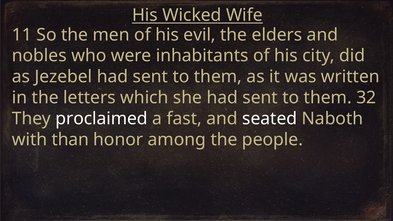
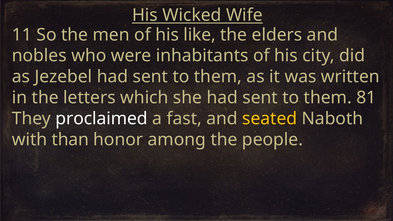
evil: evil -> like
32: 32 -> 81
seated colour: white -> yellow
